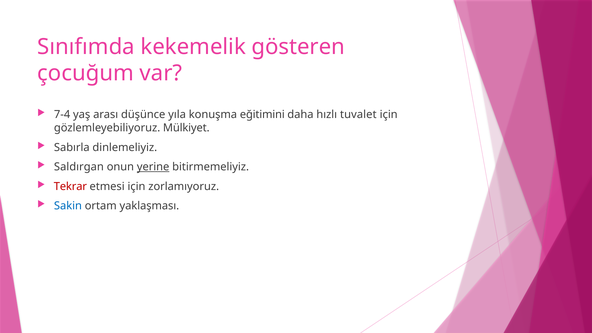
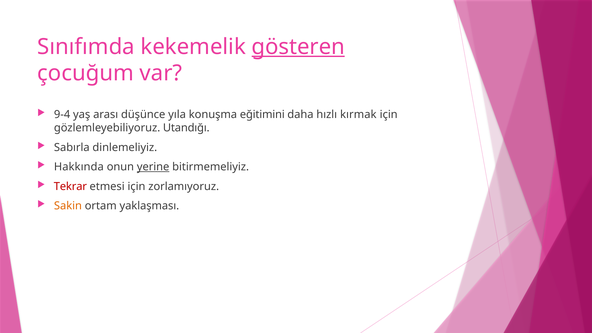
gösteren underline: none -> present
7-4: 7-4 -> 9-4
tuvalet: tuvalet -> kırmak
Mülkiyet: Mülkiyet -> Utandığı
Saldırgan: Saldırgan -> Hakkında
Sakin colour: blue -> orange
